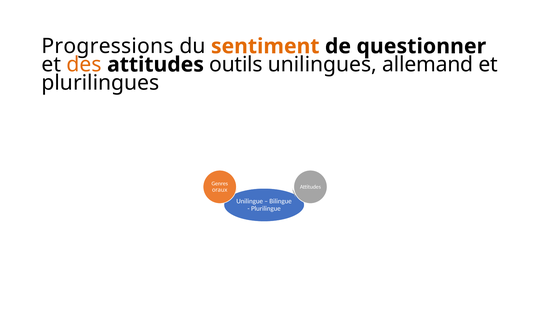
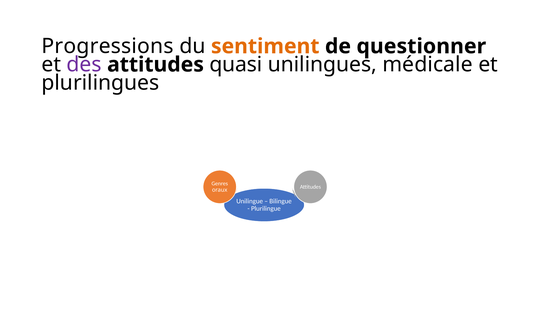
des colour: orange -> purple
outils: outils -> quasi
allemand: allemand -> médicale
